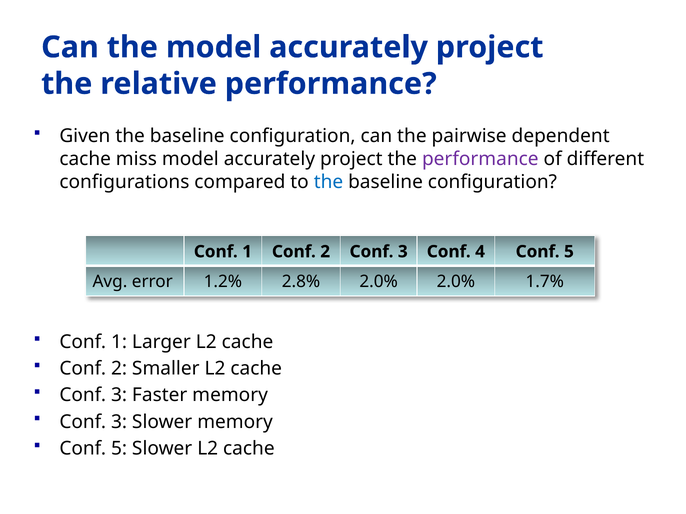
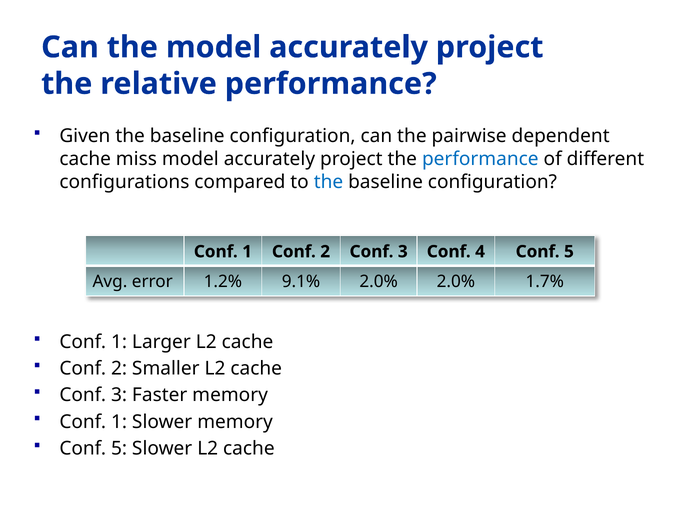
performance at (480, 159) colour: purple -> blue
2.8%: 2.8% -> 9.1%
3 at (119, 422): 3 -> 1
